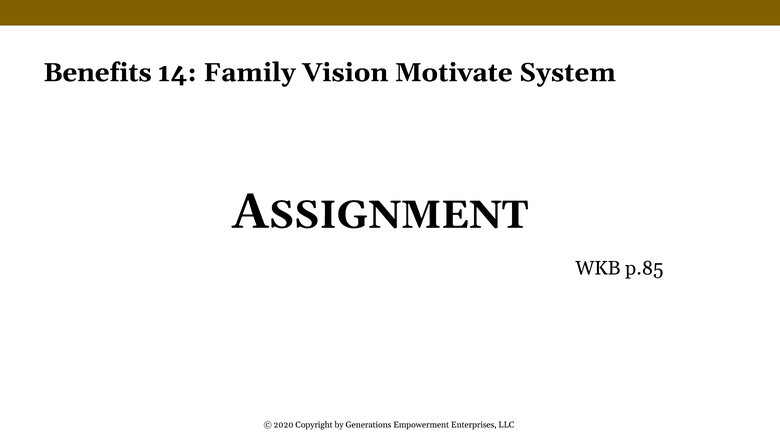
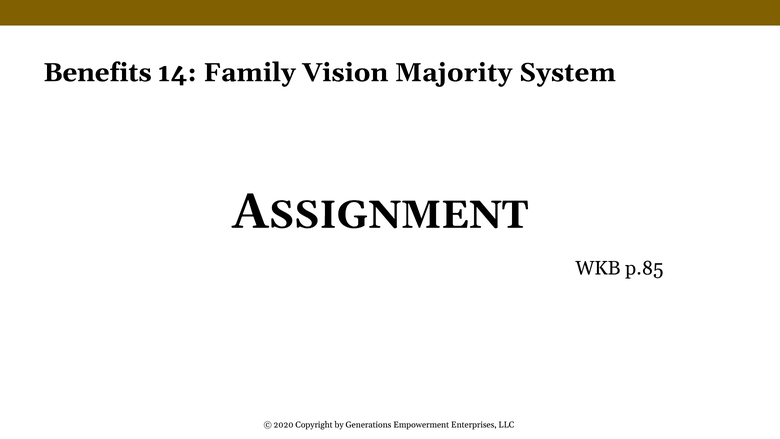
Motivate: Motivate -> Majority
